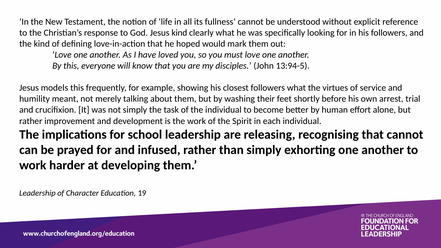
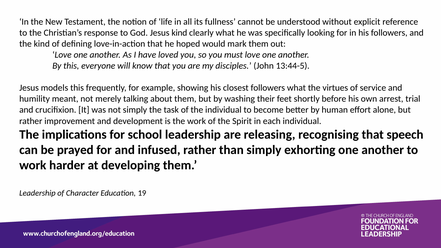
13:94-5: 13:94-5 -> 13:44-5
that cannot: cannot -> speech
